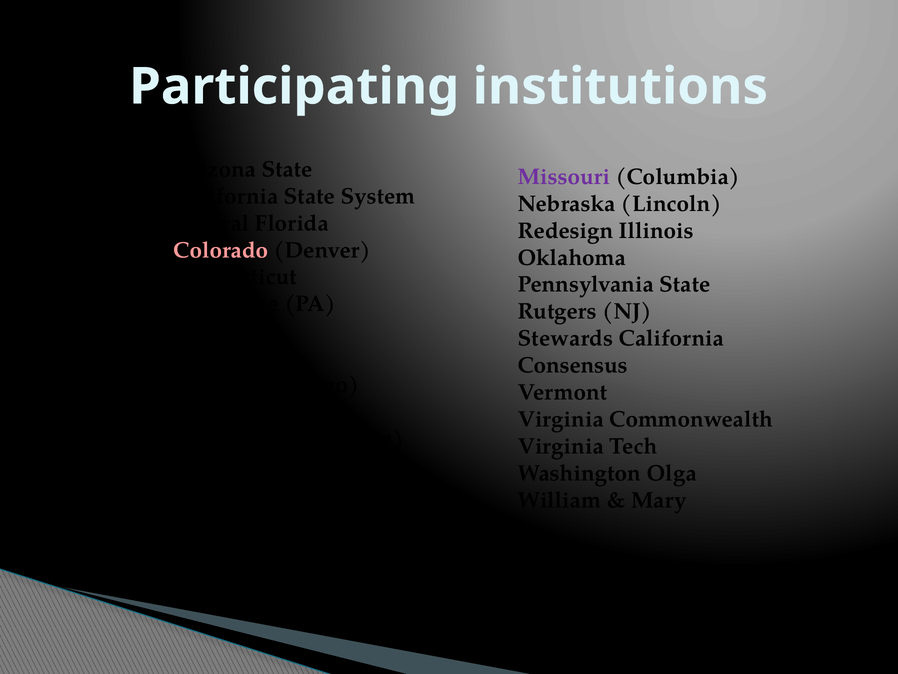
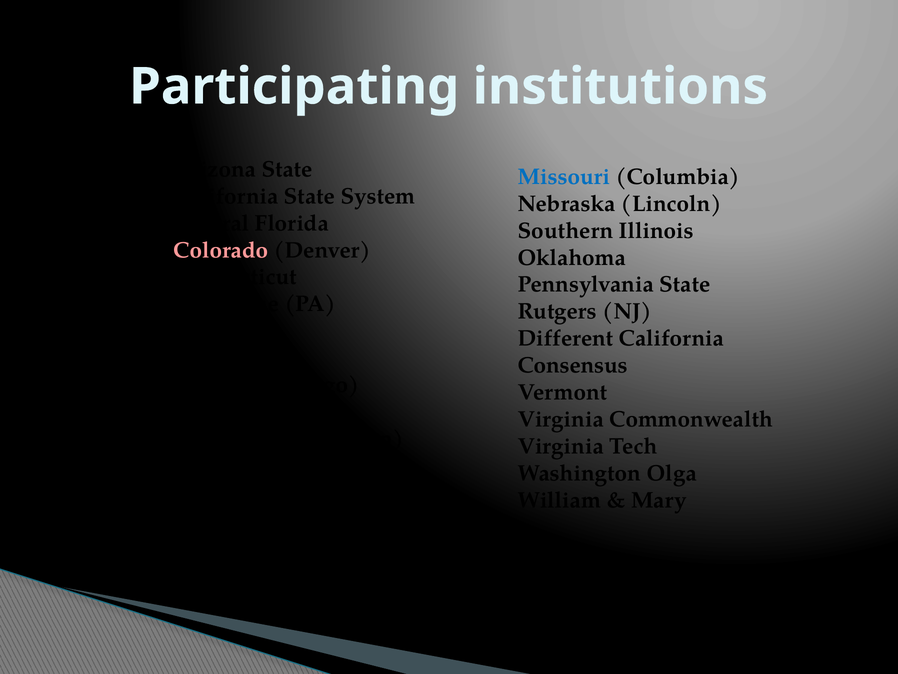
Missouri colour: purple -> blue
Redesign: Redesign -> Southern
Stewards: Stewards -> Different
